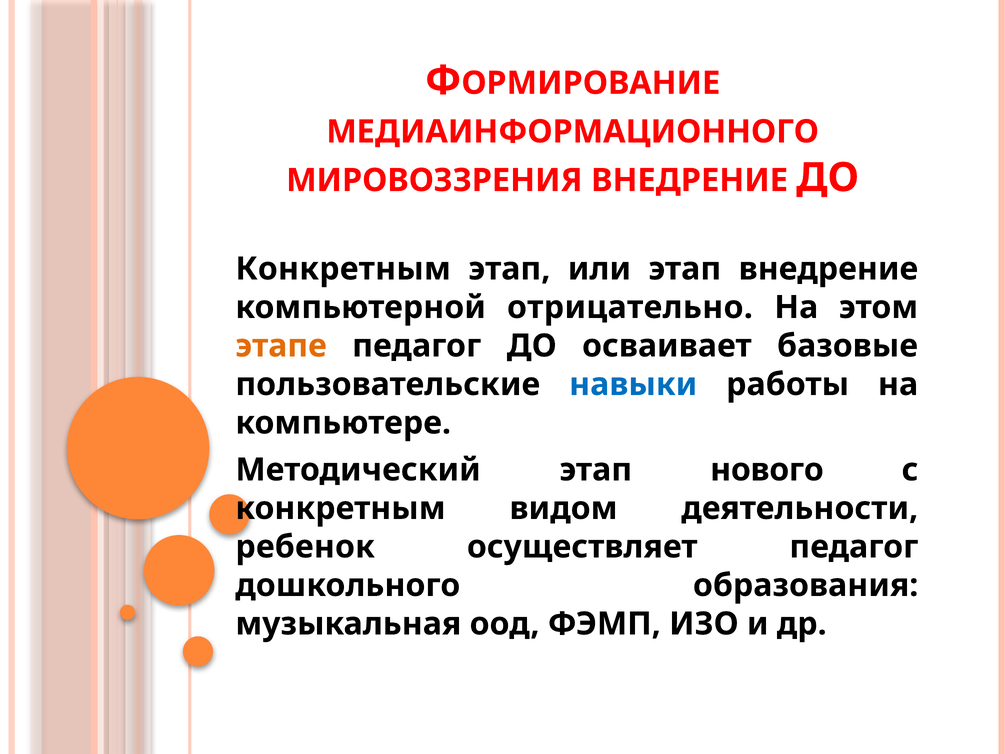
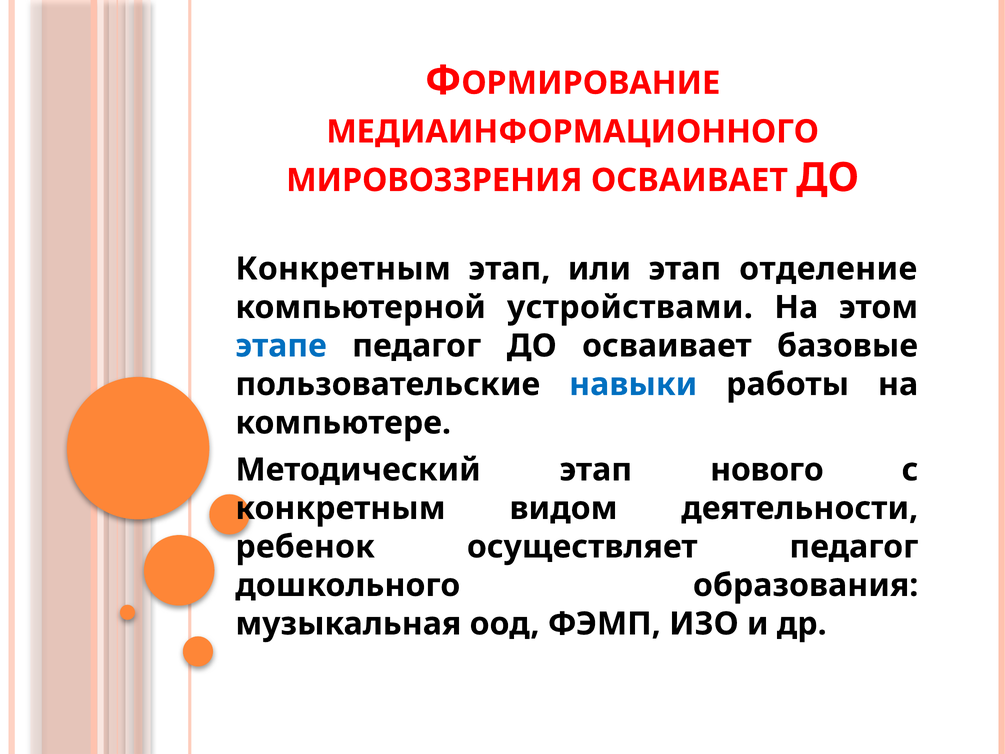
МИРОВОЗЗРЕНИЯ ВНЕДРЕНИЕ: ВНЕДРЕНИЕ -> ОСВАИВАЕТ
этап внедрение: внедрение -> отделение
отрицательно: отрицательно -> устройствами
этапе colour: orange -> blue
